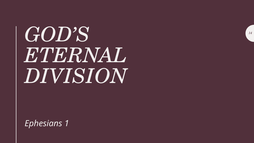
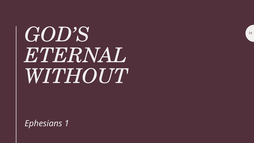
DIVISION: DIVISION -> WITHOUT
